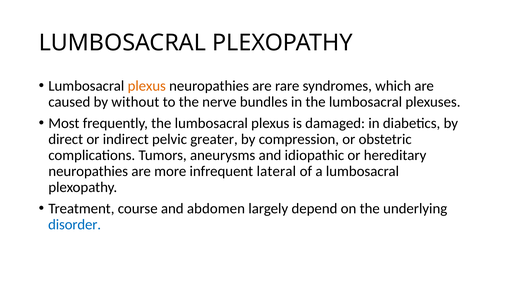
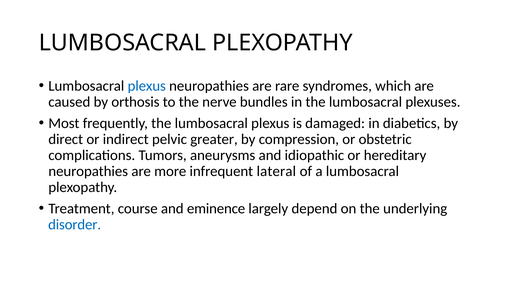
plexus at (147, 86) colour: orange -> blue
without: without -> orthosis
abdomen: abdomen -> eminence
